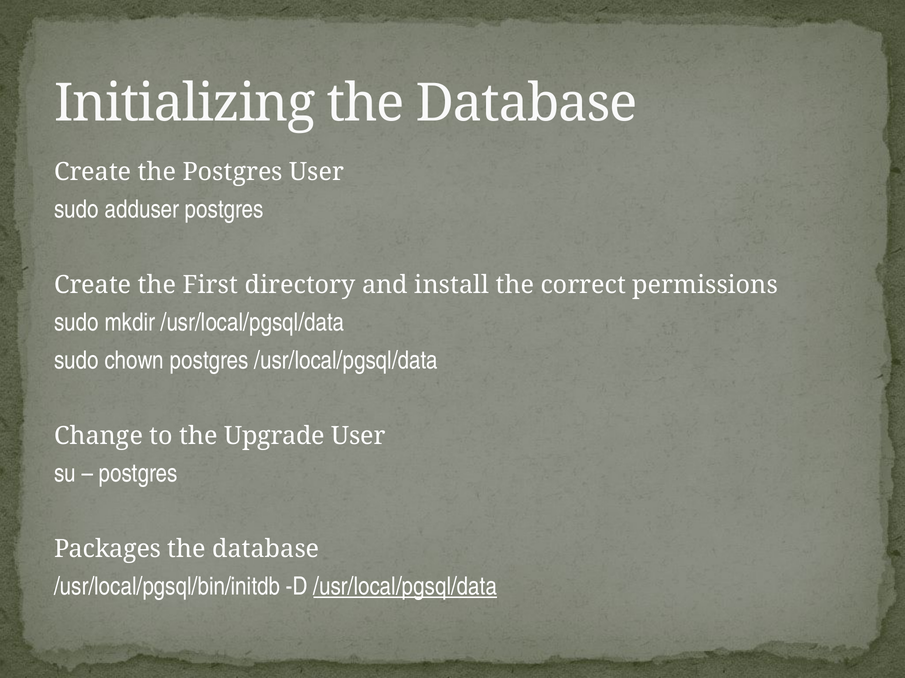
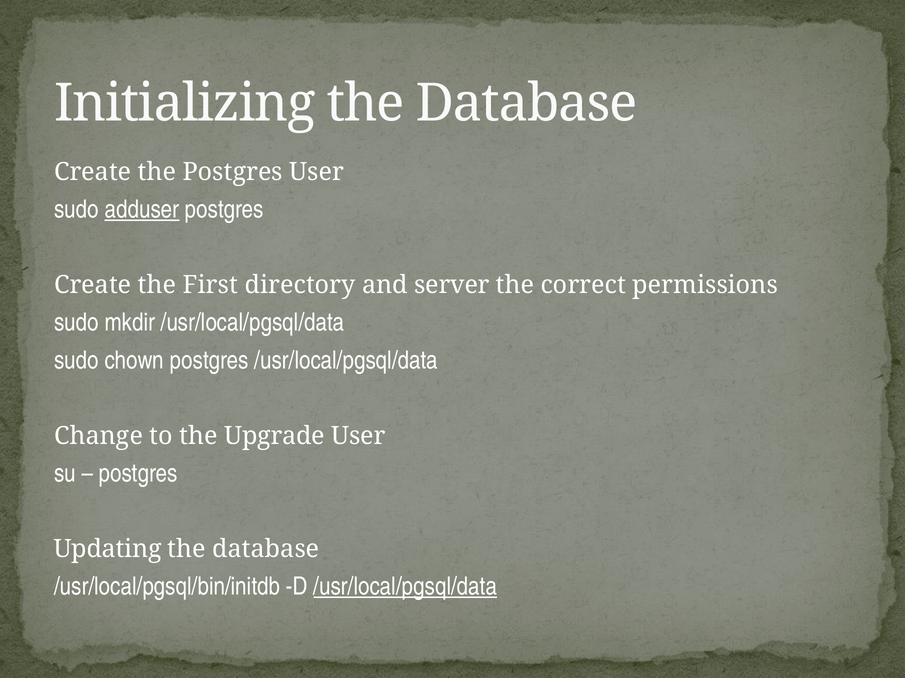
adduser underline: none -> present
install: install -> server
Packages: Packages -> Updating
